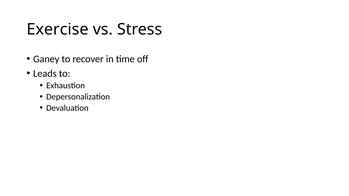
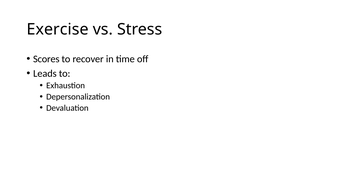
Ganey: Ganey -> Scores
